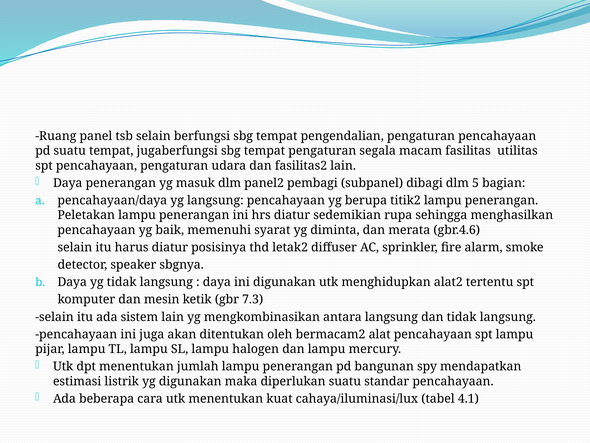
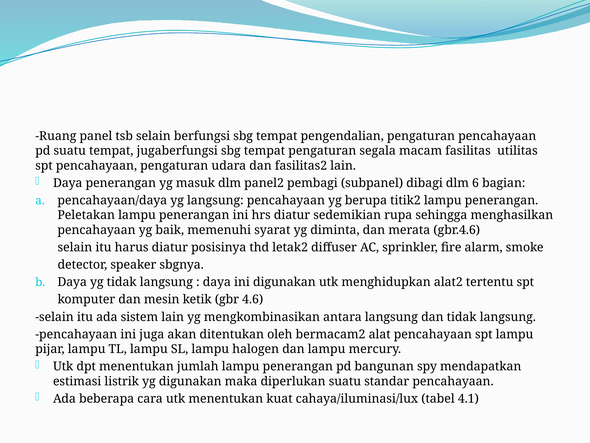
5: 5 -> 6
7.3: 7.3 -> 4.6
